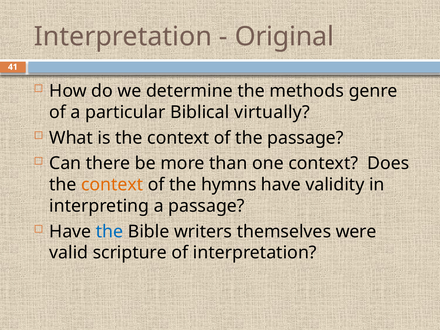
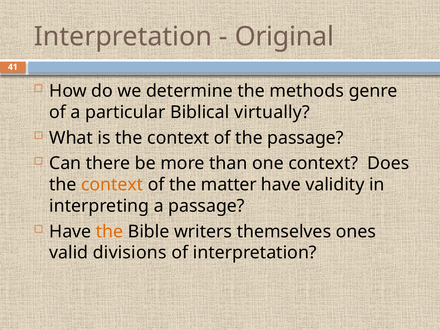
hymns: hymns -> matter
the at (110, 232) colour: blue -> orange
were: were -> ones
scripture: scripture -> divisions
